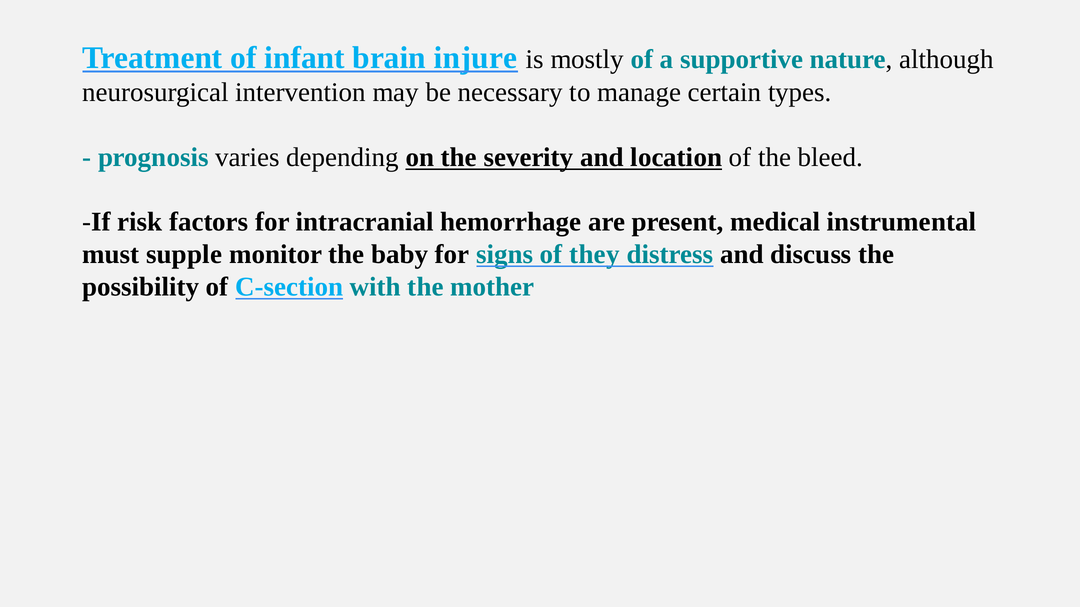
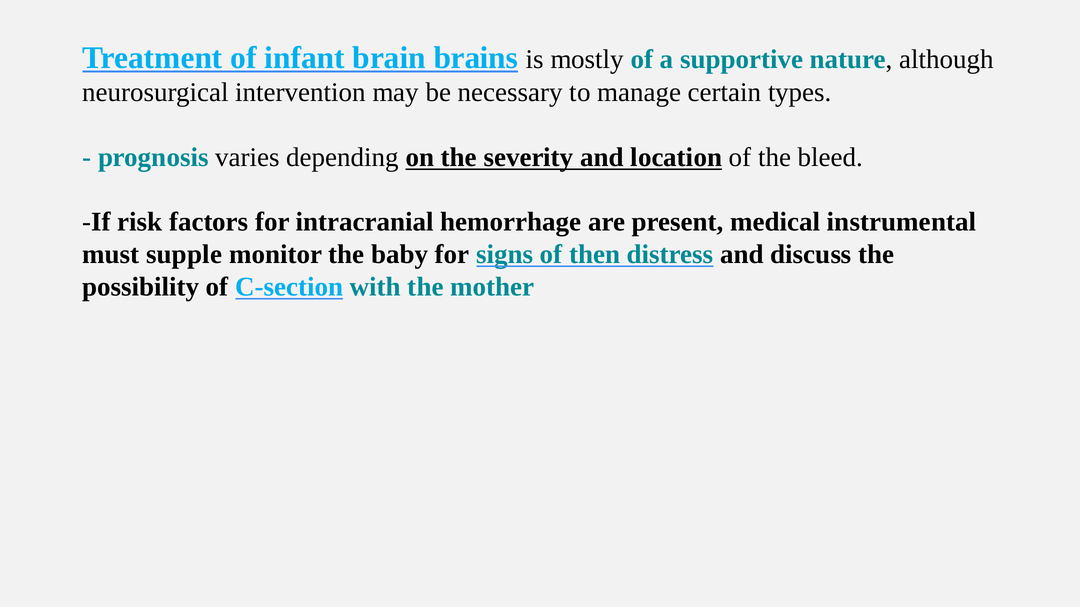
injure: injure -> brains
they: they -> then
